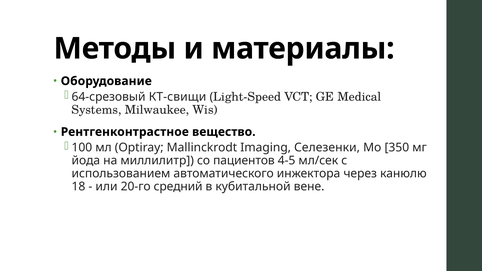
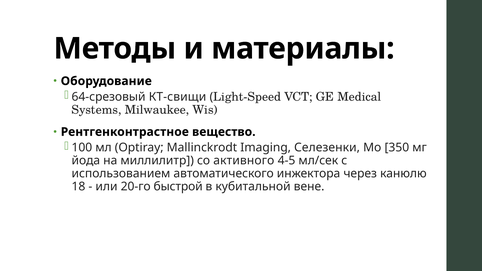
пациентов: пациентов -> активного
средний: средний -> быстрой
